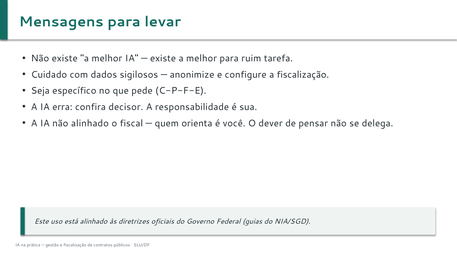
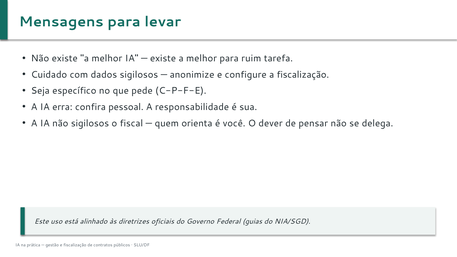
decisor: decisor -> pessoal
não alinhado: alinhado -> sigilosos
